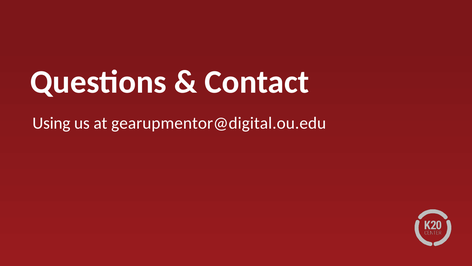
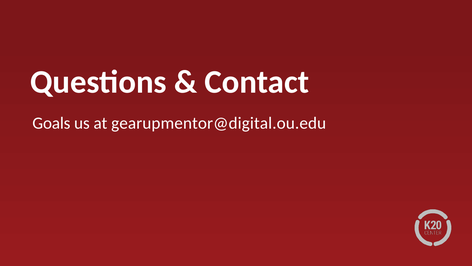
Using: Using -> Goals
